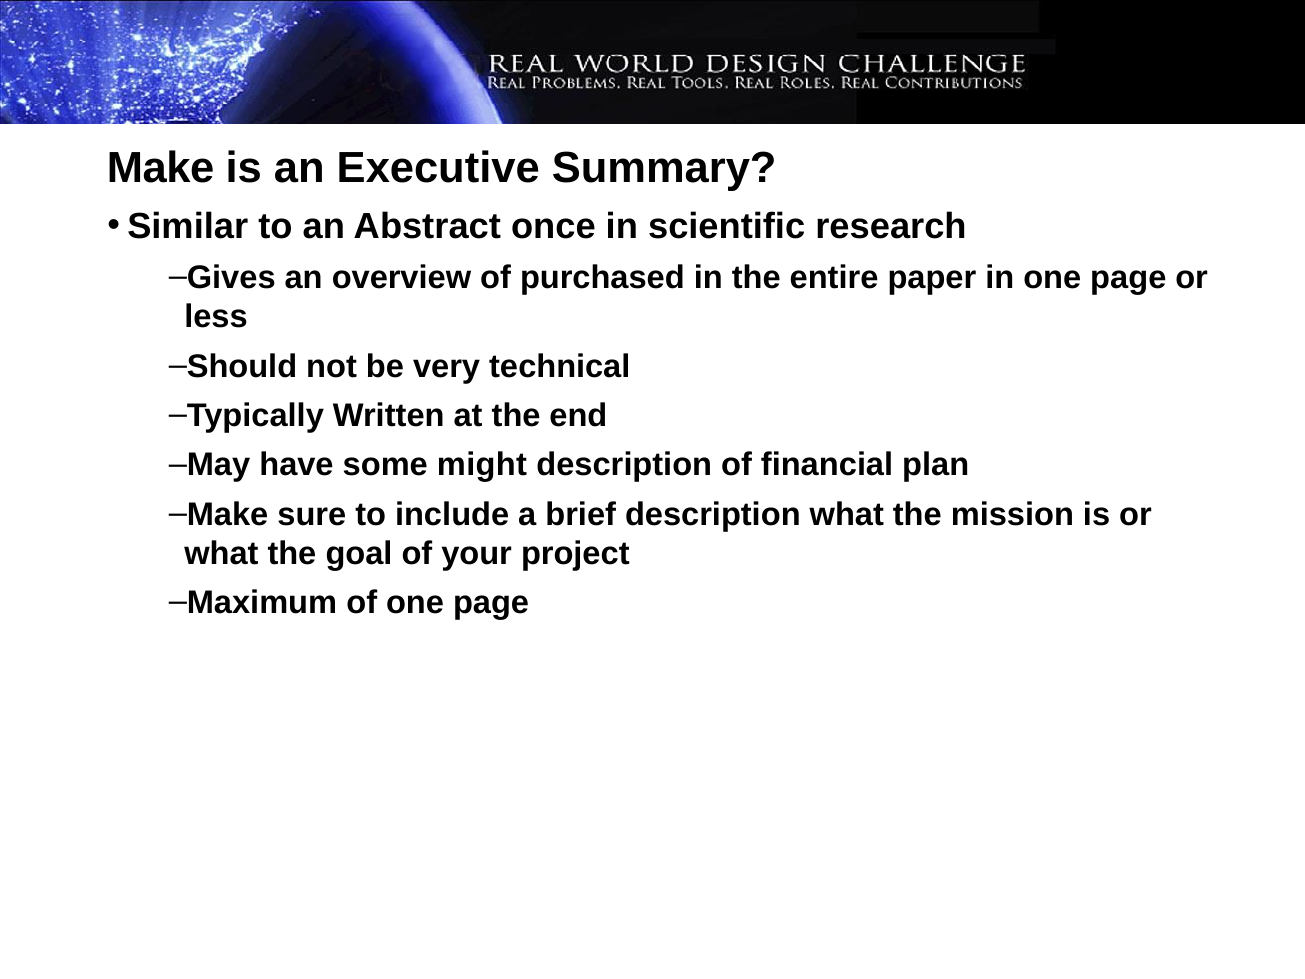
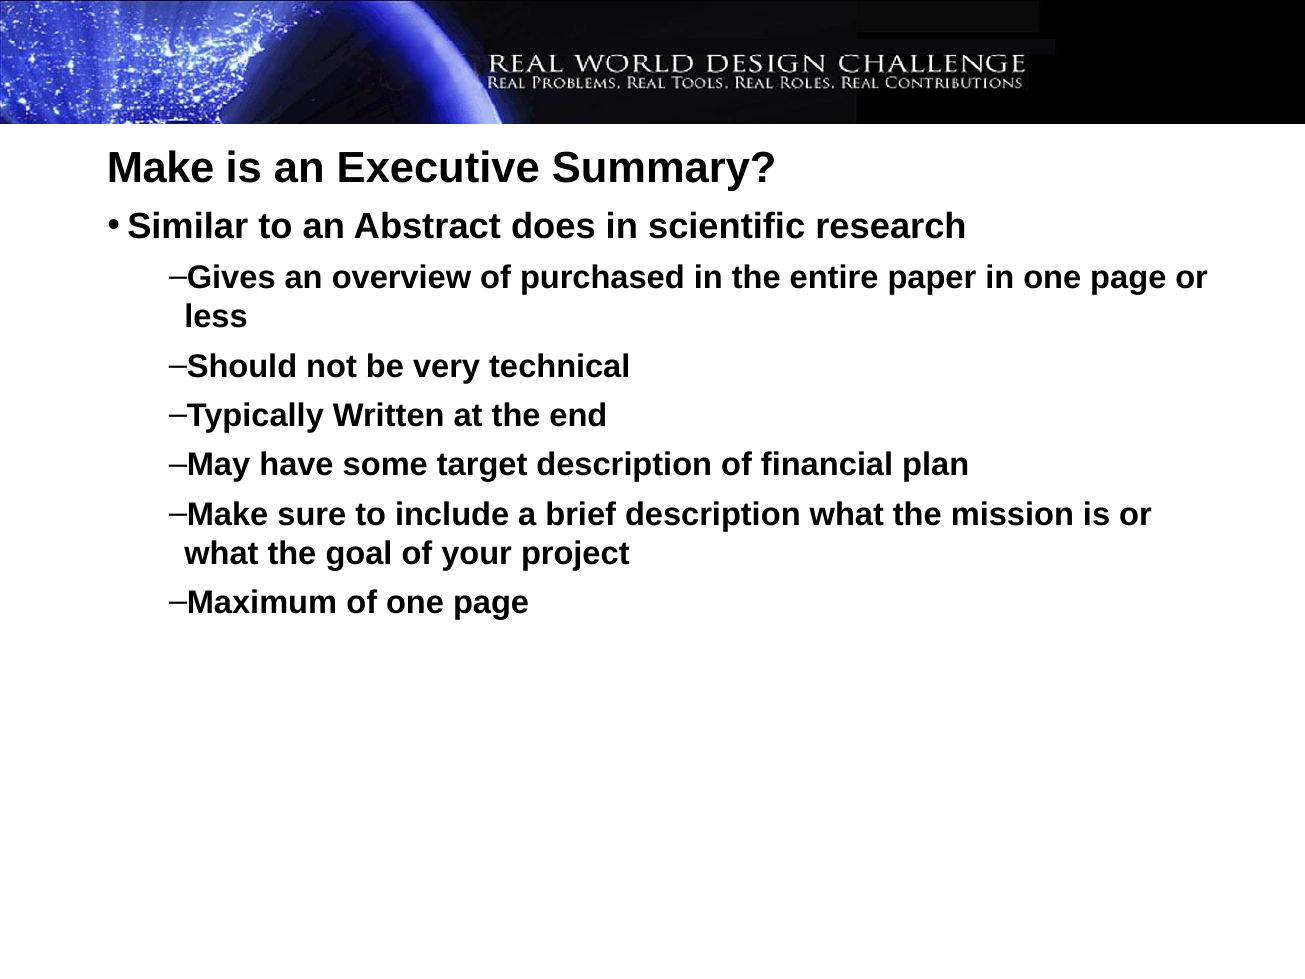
once: once -> does
might: might -> target
